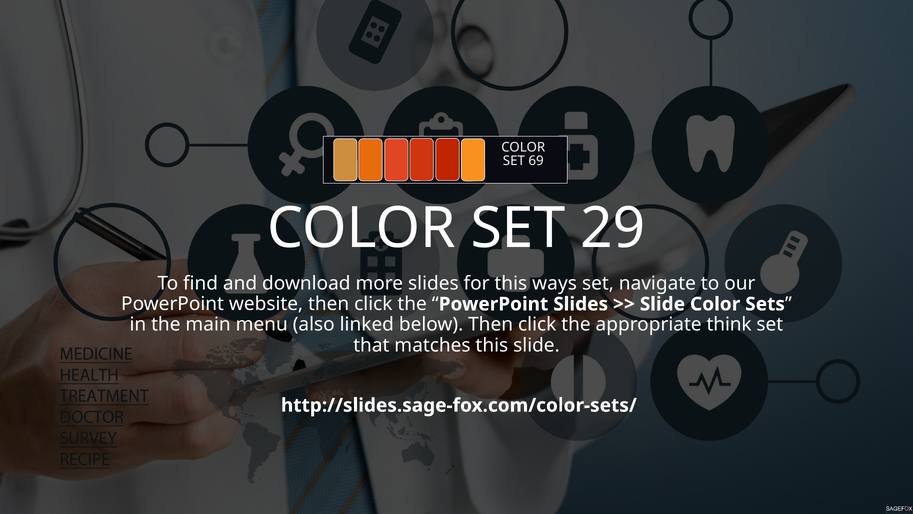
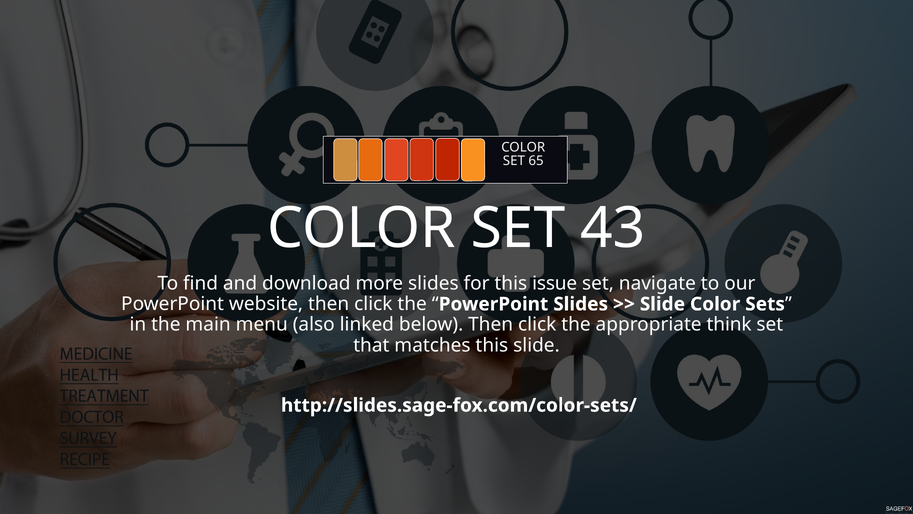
69: 69 -> 65
29: 29 -> 43
ways: ways -> issue
